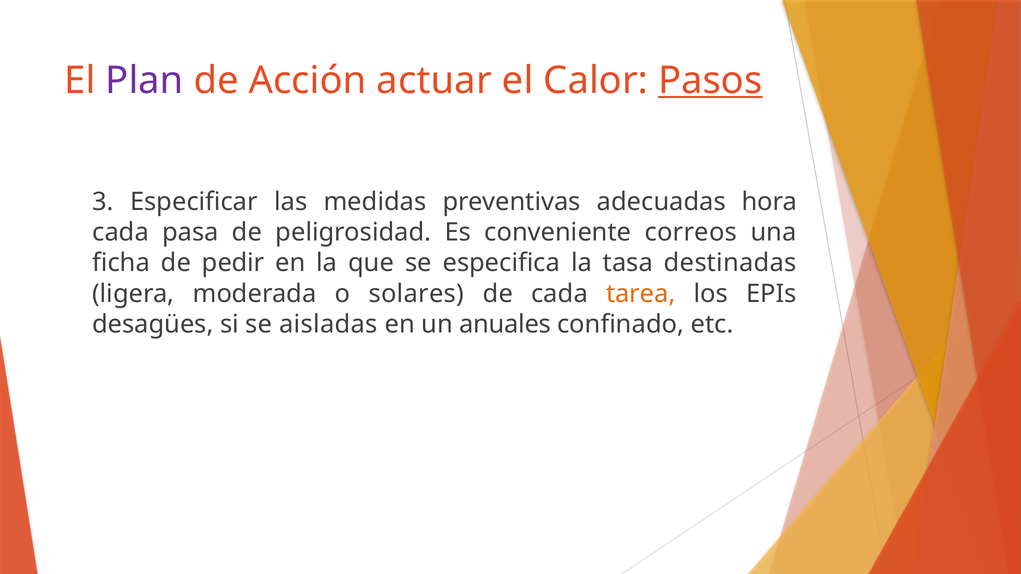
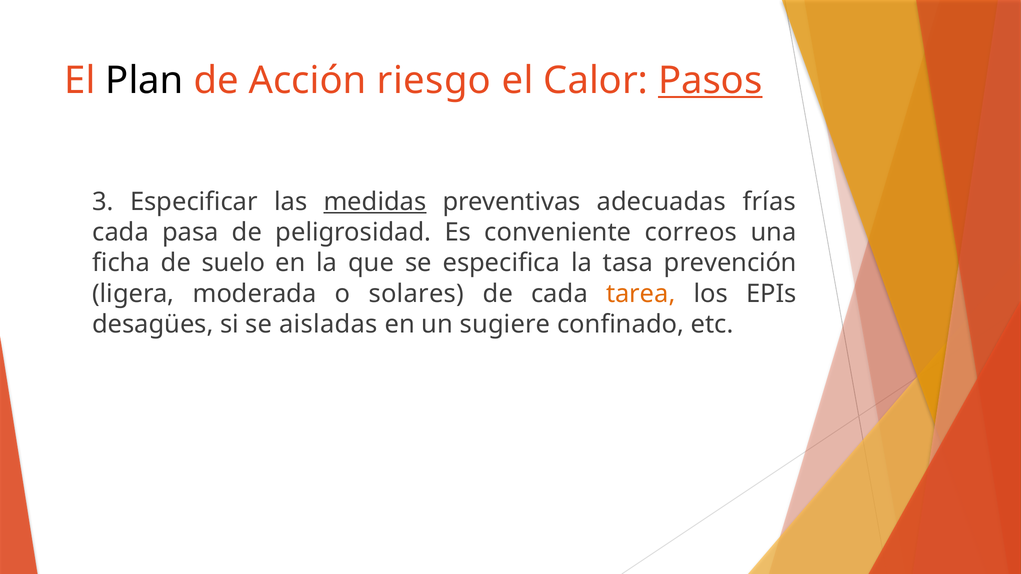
Plan colour: purple -> black
actuar: actuar -> riesgo
medidas underline: none -> present
hora: hora -> frías
pedir: pedir -> suelo
destinadas: destinadas -> prevención
anuales: anuales -> sugiere
